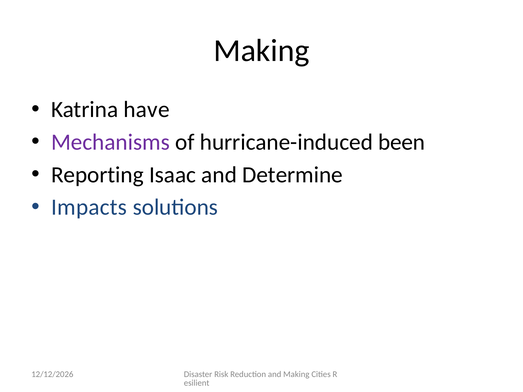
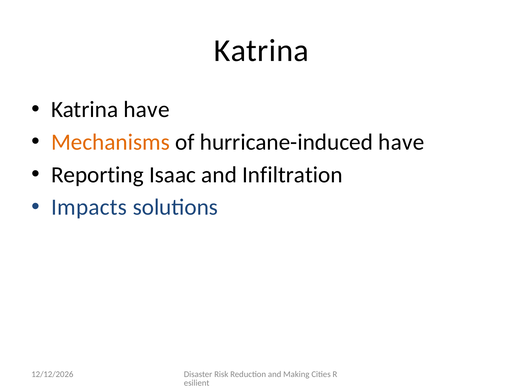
Making at (261, 51): Making -> Katrina
Mechanisms colour: purple -> orange
hurricane-induced been: been -> have
Determine: Determine -> Infiltration
